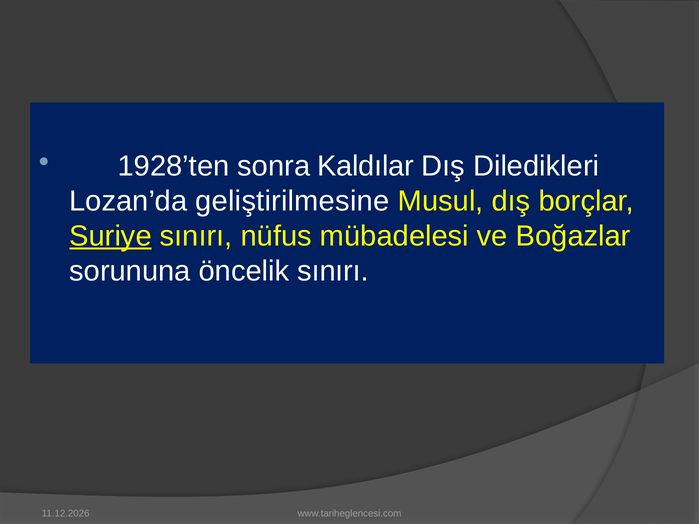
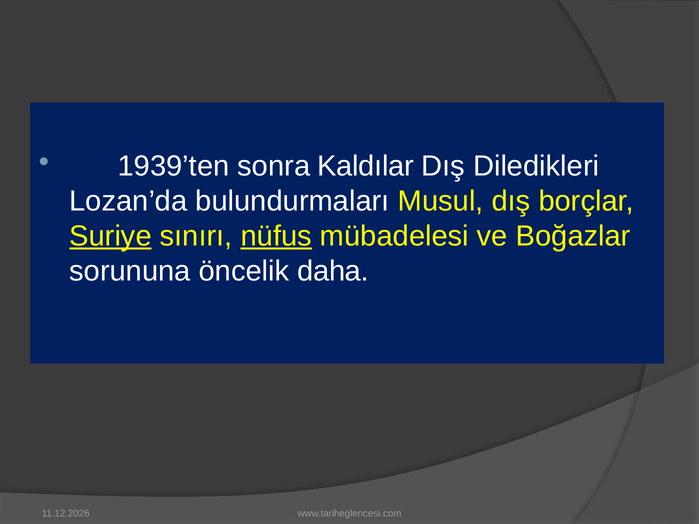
1928’ten: 1928’ten -> 1939’ten
geliştirilmesine: geliştirilmesine -> bulundurmaları
nüfus underline: none -> present
öncelik sınırı: sınırı -> daha
